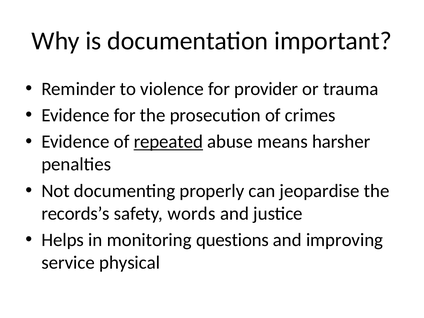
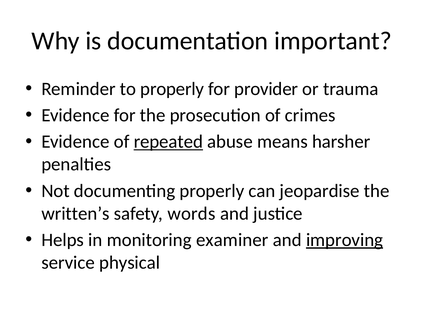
to violence: violence -> properly
records’s: records’s -> written’s
questions: questions -> examiner
improving underline: none -> present
